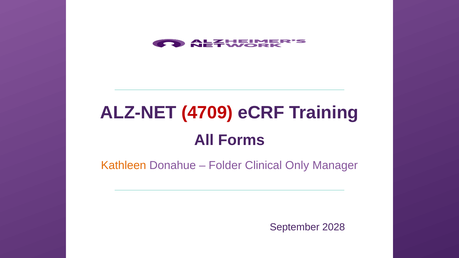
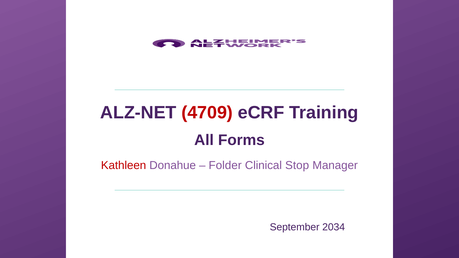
Kathleen colour: orange -> red
Only: Only -> Stop
2028: 2028 -> 2034
